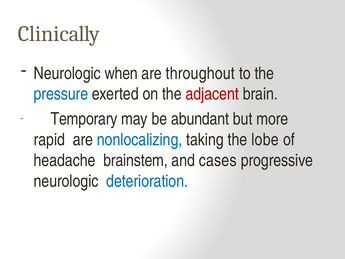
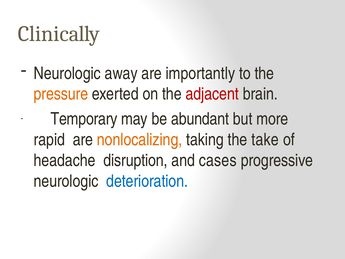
when: when -> away
throughout: throughout -> importantly
pressure colour: blue -> orange
nonlocalizing colour: blue -> orange
lobe: lobe -> take
brainstem: brainstem -> disruption
